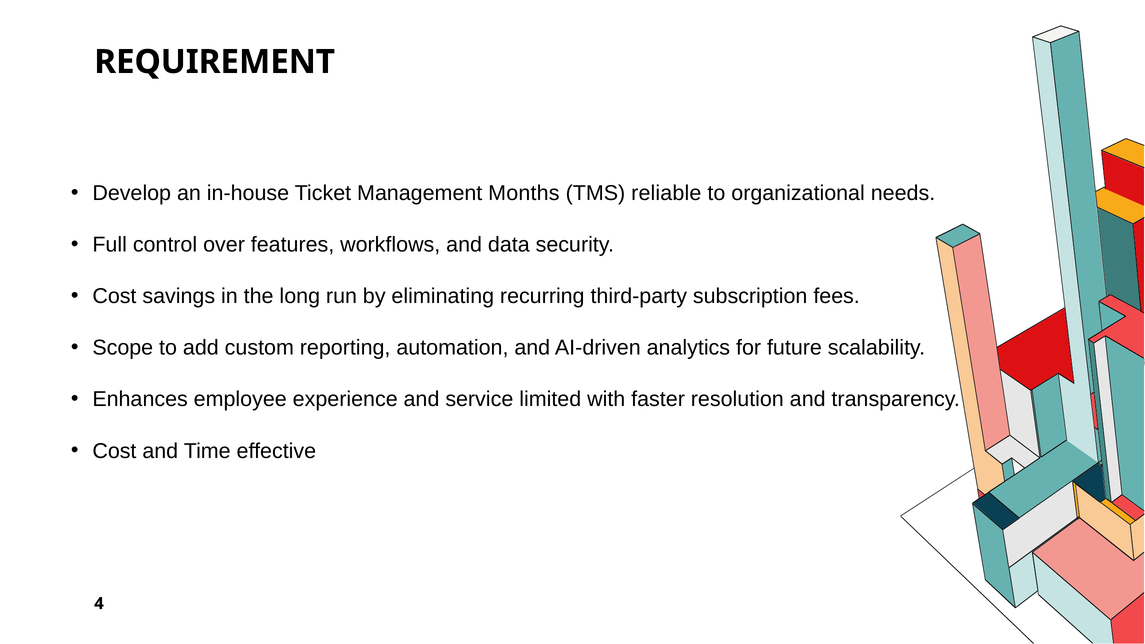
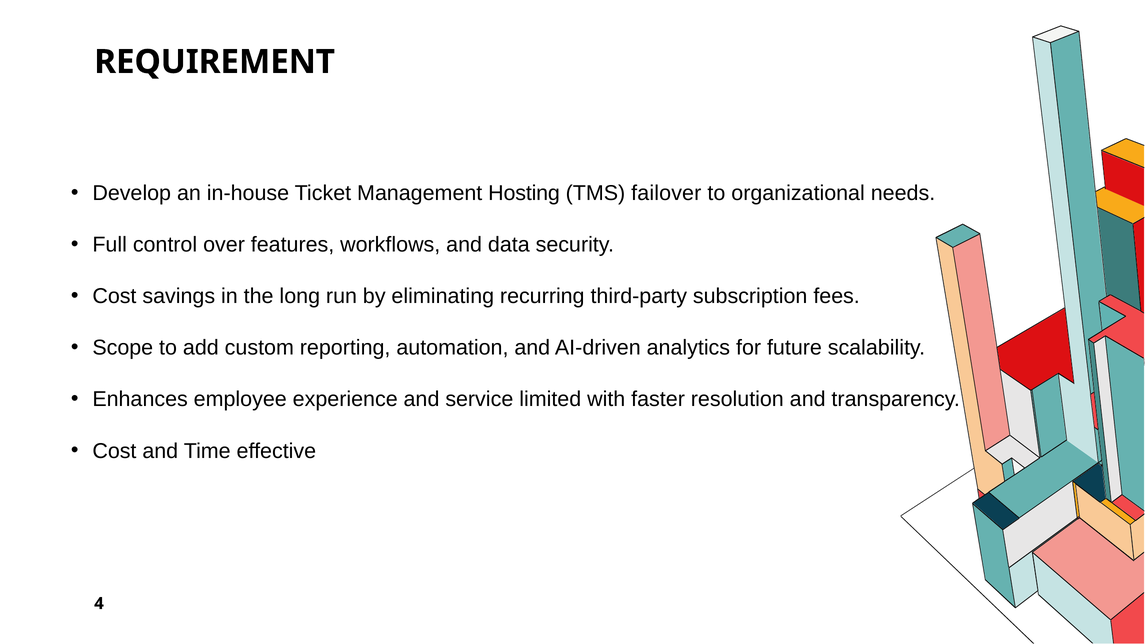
Months: Months -> Hosting
reliable: reliable -> failover
